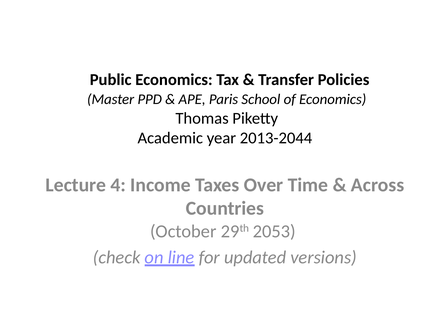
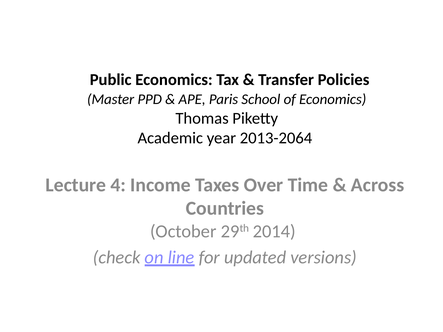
2013-2044: 2013-2044 -> 2013-2064
2053: 2053 -> 2014
